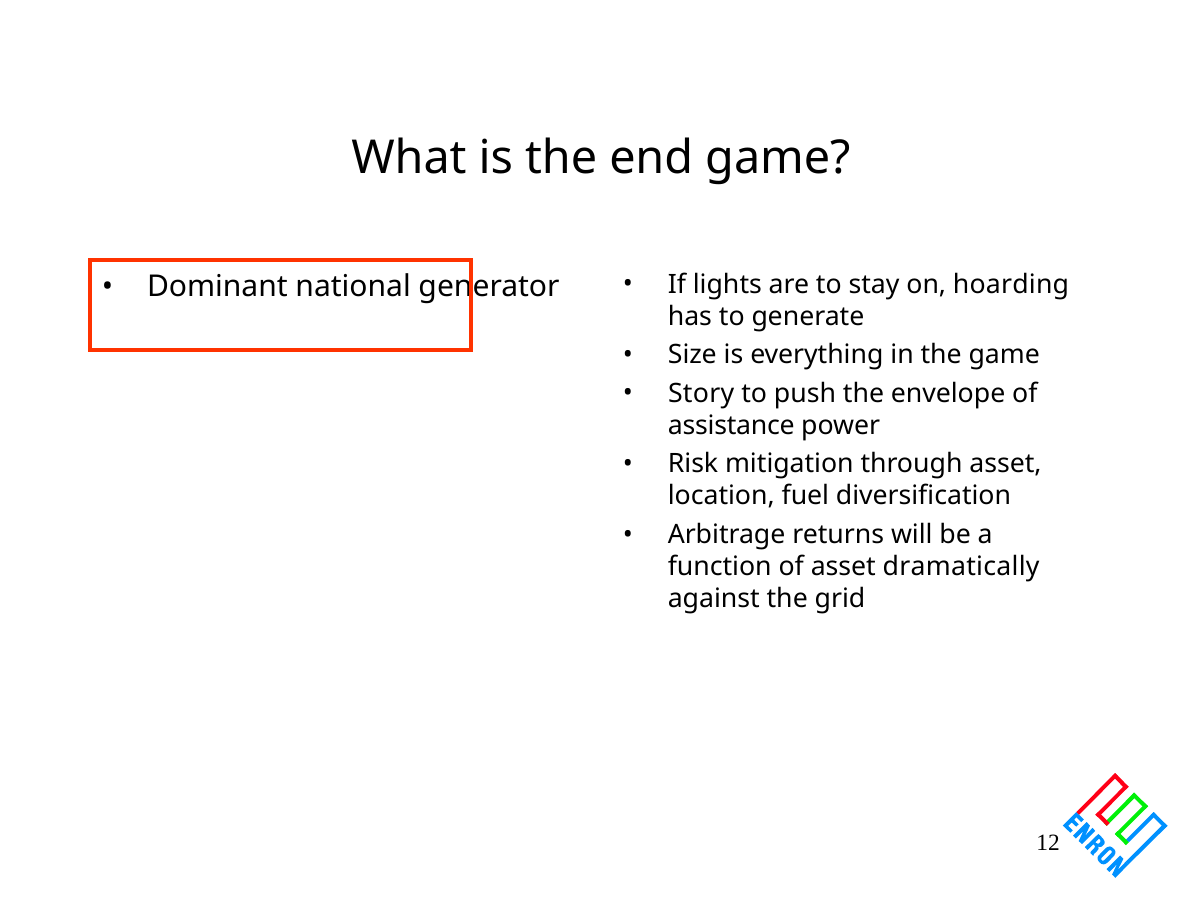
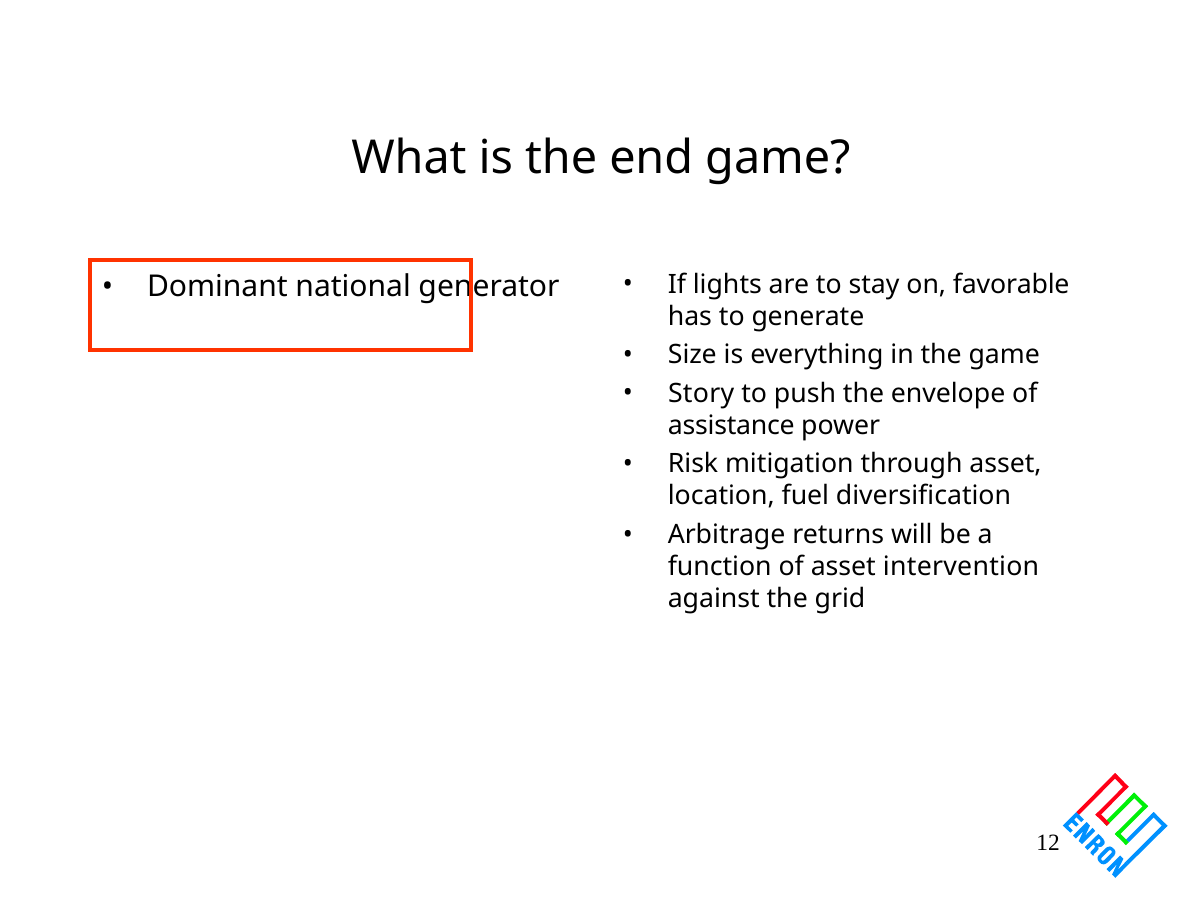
hoarding: hoarding -> favorable
dramatically: dramatically -> intervention
